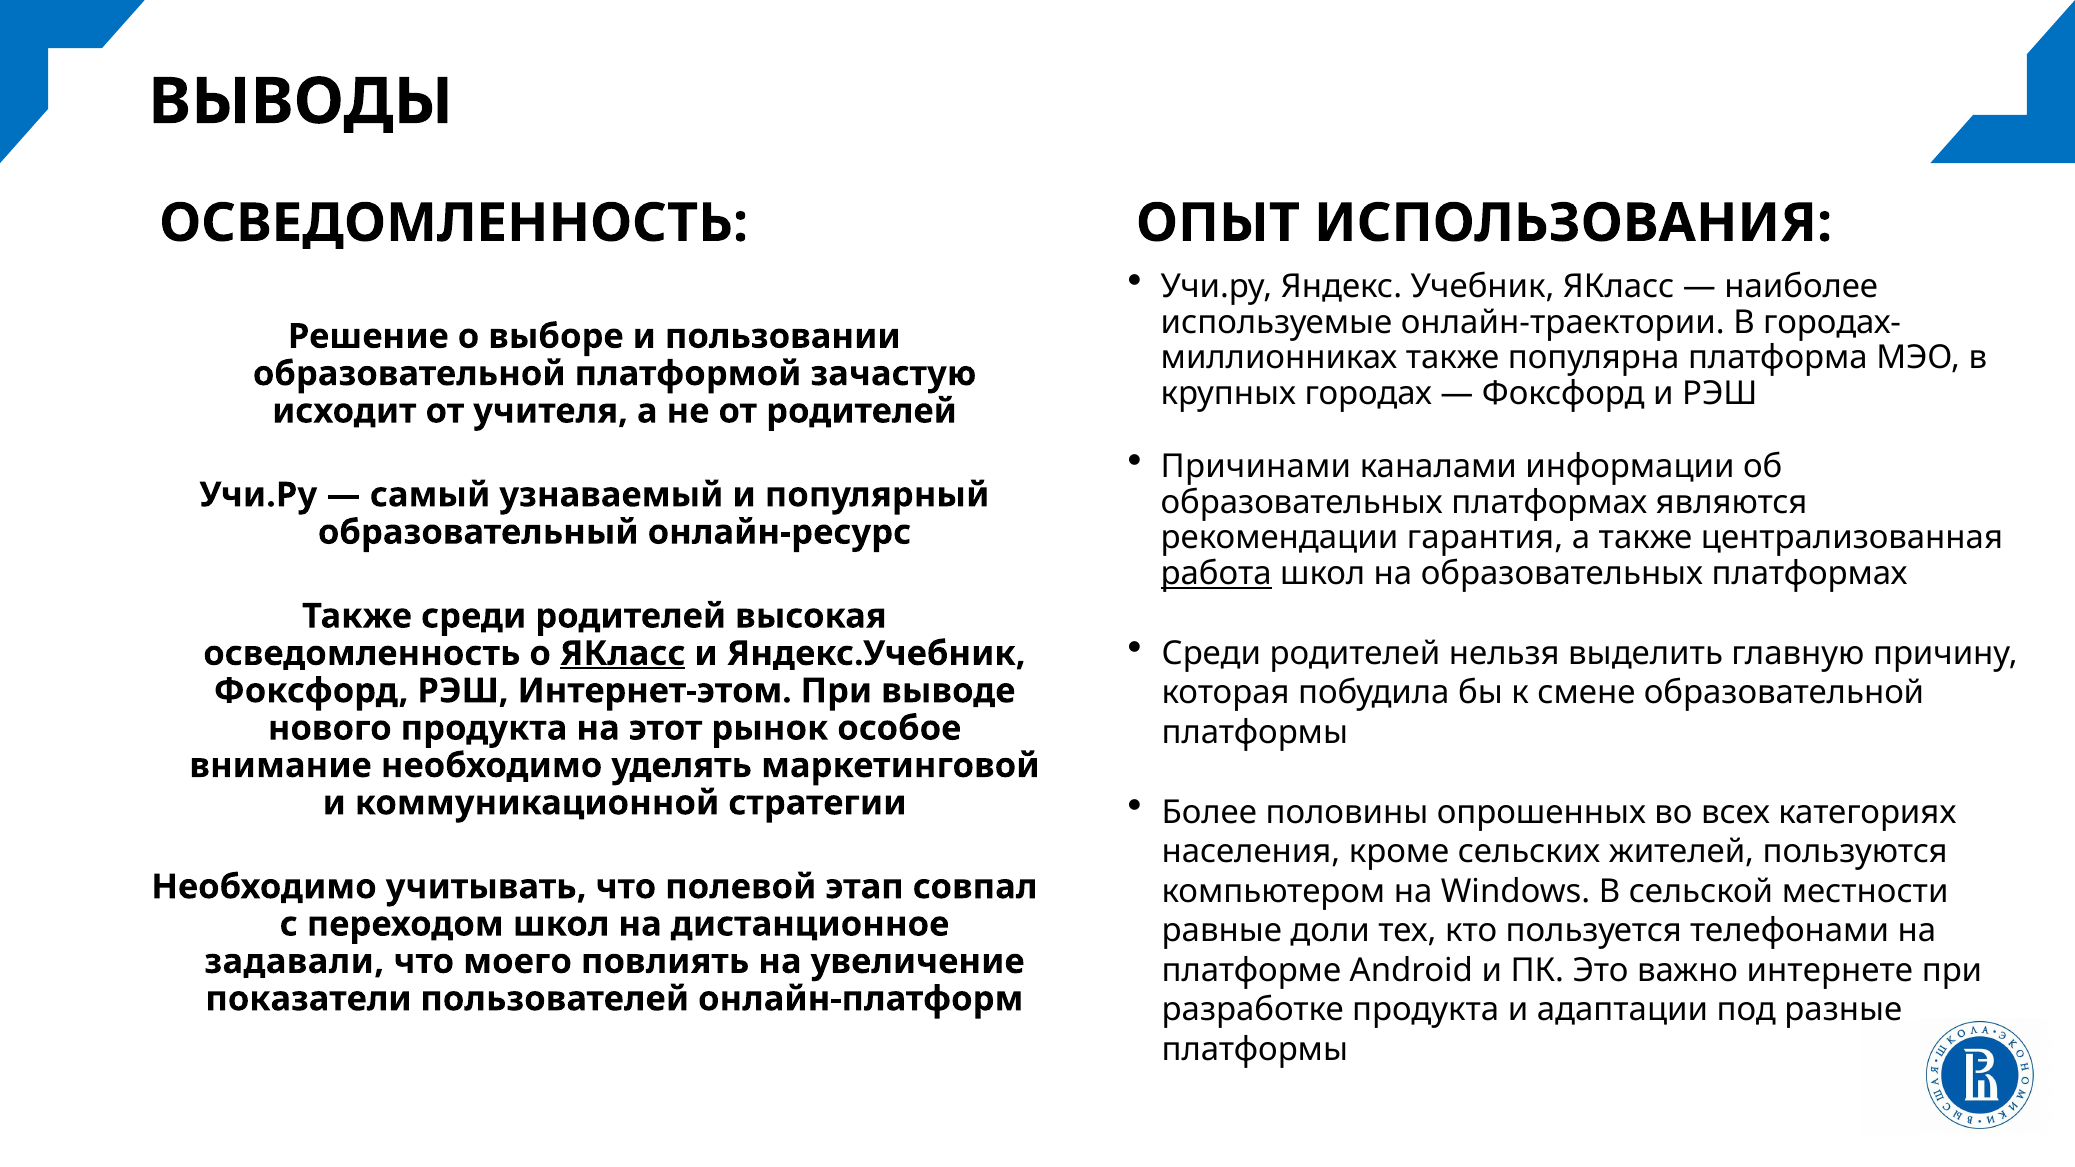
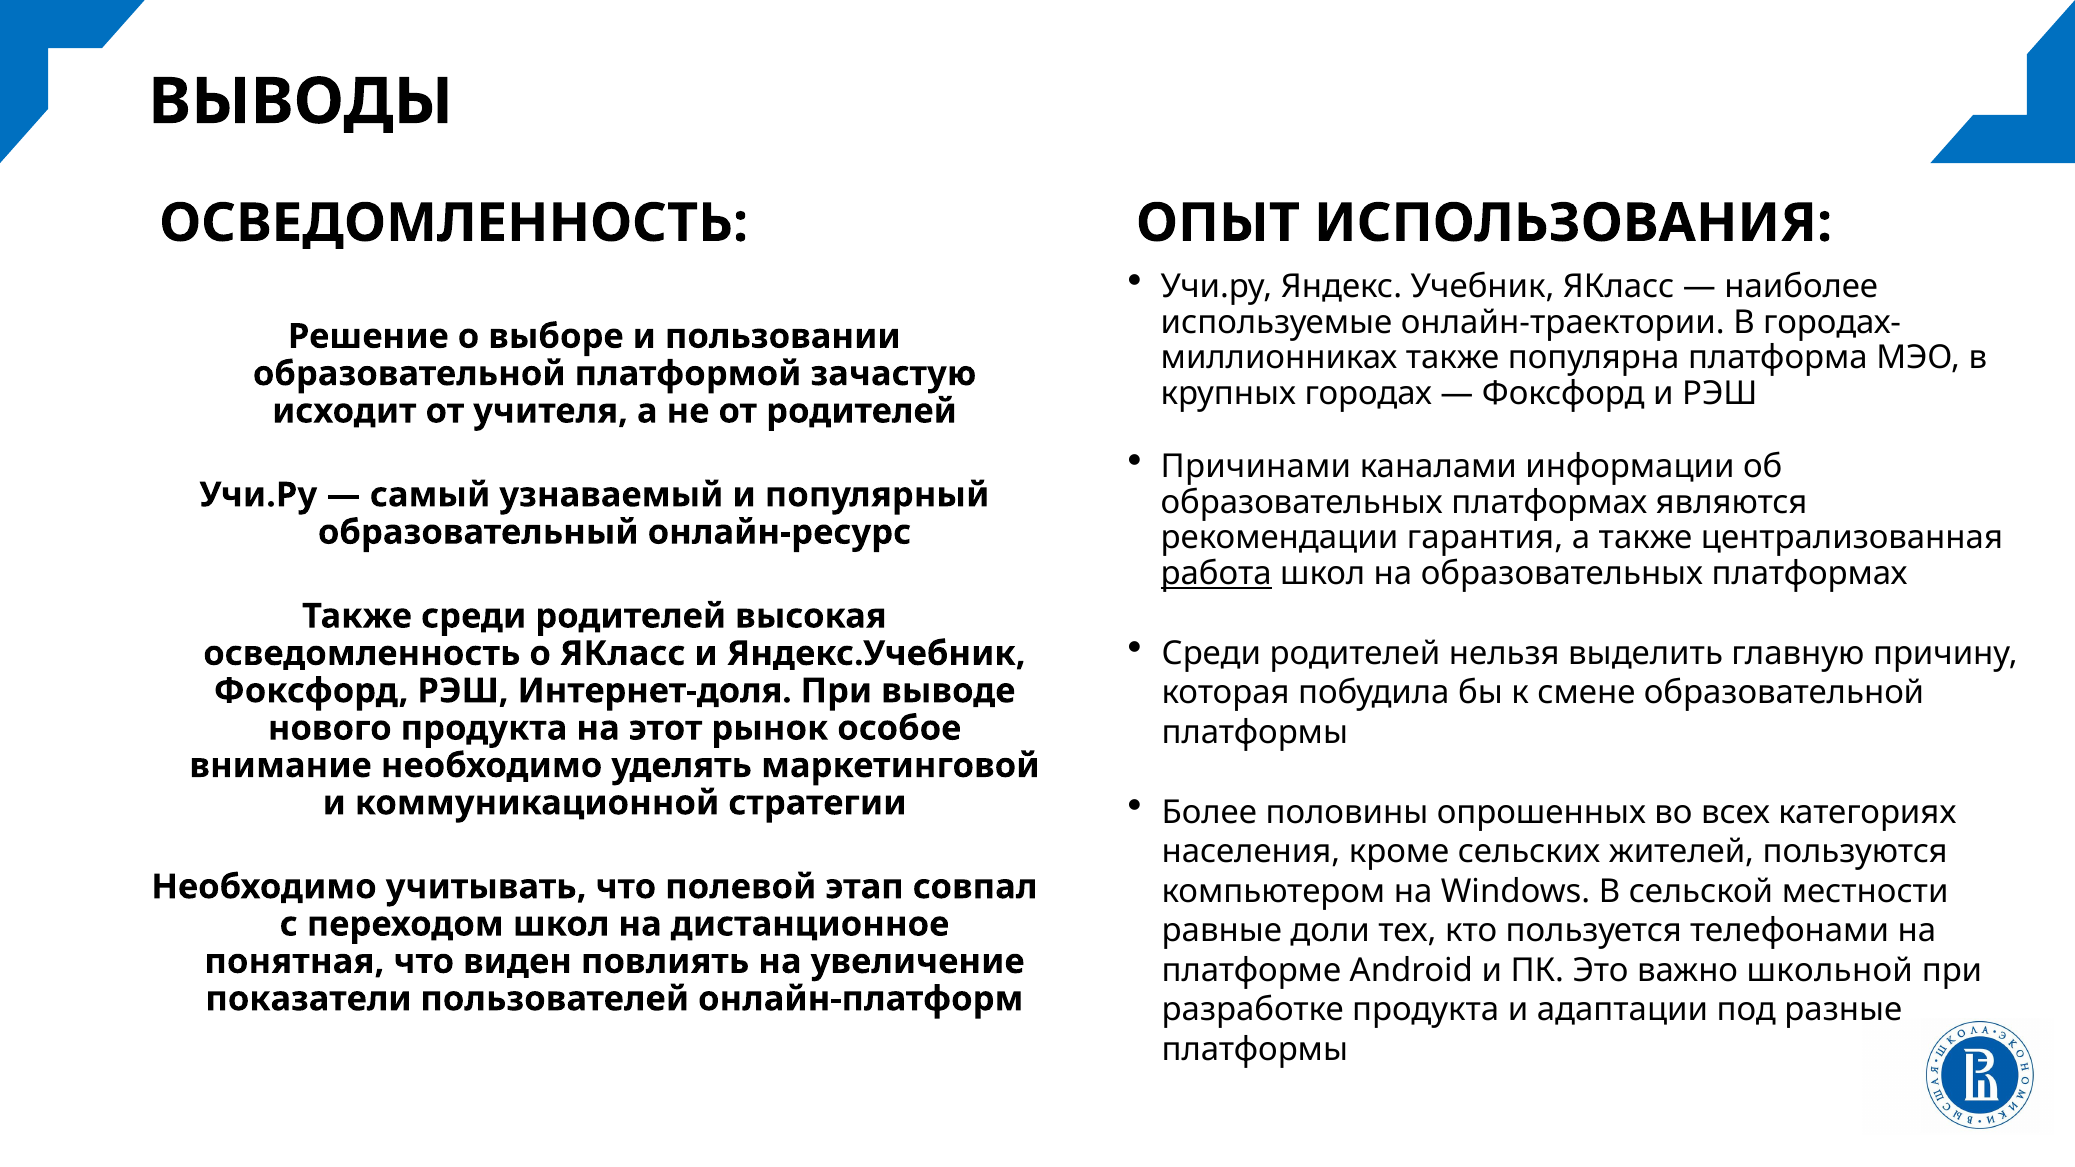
ЯКласс at (623, 654) underline: present -> none
Интернет-этом: Интернет-этом -> Интернет-доля
задавали: задавали -> понятная
моего: моего -> виден
интернете: интернете -> школьной
